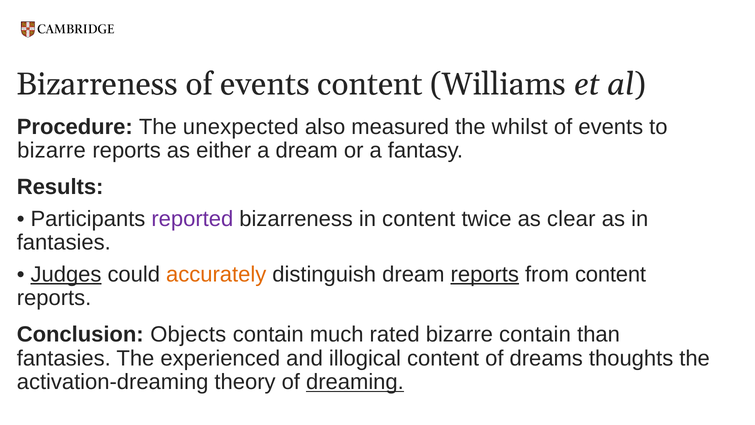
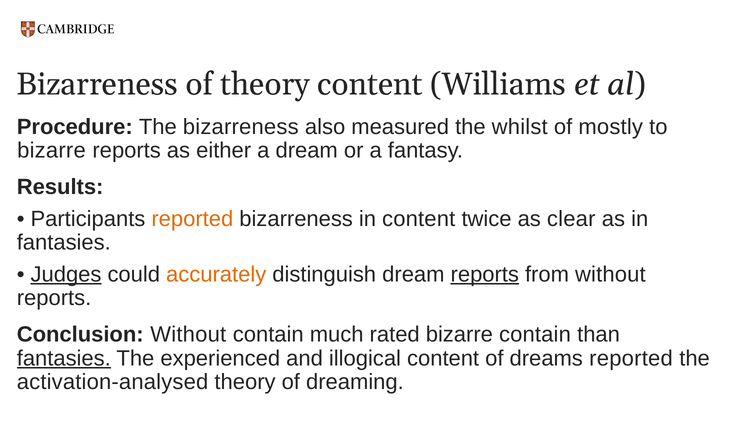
Bizarreness of events: events -> theory
The unexpected: unexpected -> bizarreness
events at (611, 127): events -> mostly
reported at (192, 219) colour: purple -> orange
from content: content -> without
Conclusion Objects: Objects -> Without
fantasies at (64, 358) underline: none -> present
dreams thoughts: thoughts -> reported
activation-dreaming: activation-dreaming -> activation-analysed
dreaming underline: present -> none
